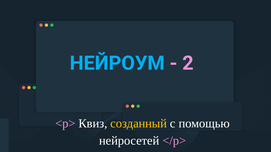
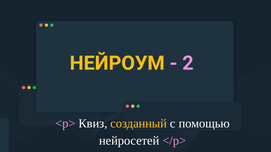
НЕЙРОУМ colour: light blue -> yellow
